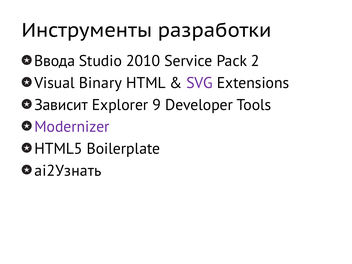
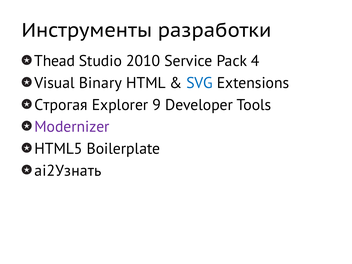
Ввода: Ввода -> Thead
2: 2 -> 4
SVG colour: purple -> blue
Зависит: Зависит -> Строгая
